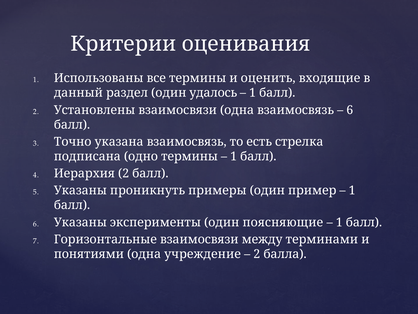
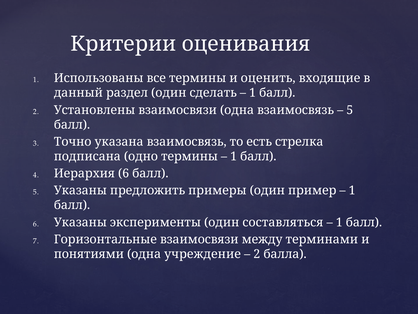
удалось: удалось -> сделать
6 at (350, 110): 6 -> 5
Иерархия 2: 2 -> 6
проникнуть: проникнуть -> предложить
поясняющие: поясняющие -> составляться
